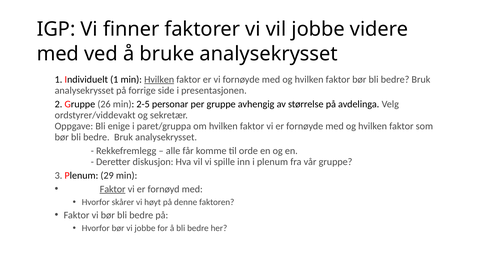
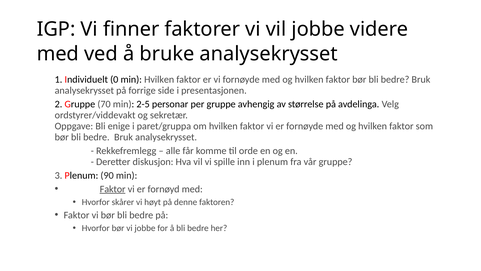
Individuelt 1: 1 -> 0
Hvilken at (159, 79) underline: present -> none
26: 26 -> 70
29: 29 -> 90
